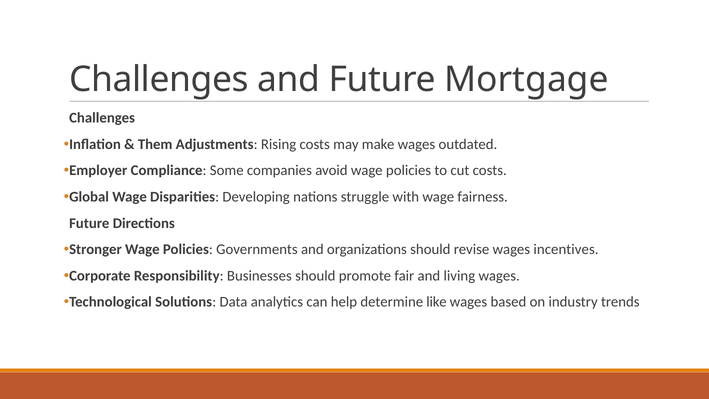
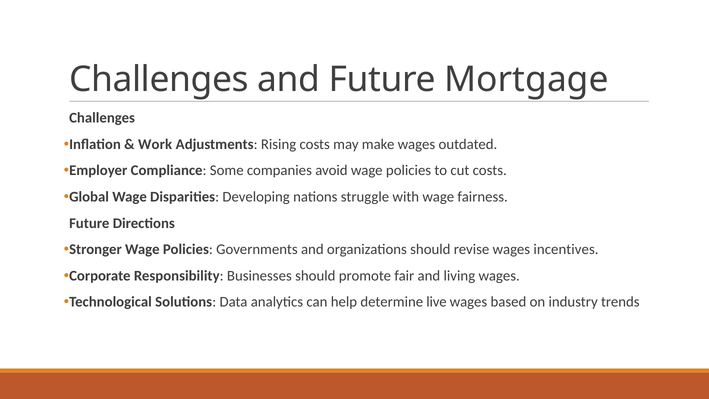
Them: Them -> Work
like: like -> live
